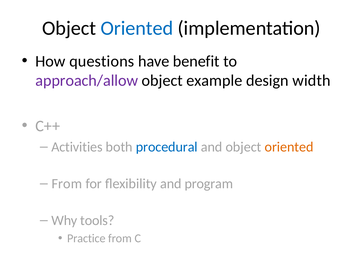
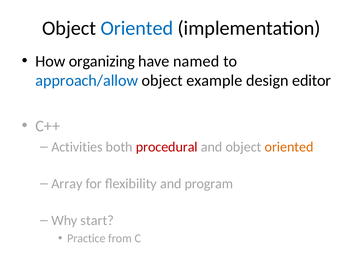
questions: questions -> organizing
benefit: benefit -> named
approach/allow colour: purple -> blue
width: width -> editor
procedural colour: blue -> red
From at (67, 183): From -> Array
tools: tools -> start
